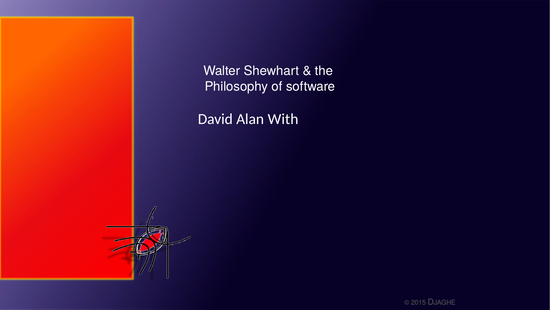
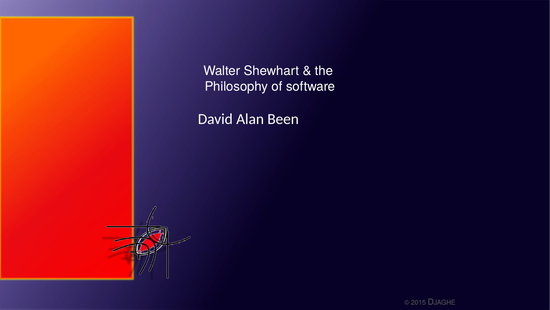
With: With -> Been
